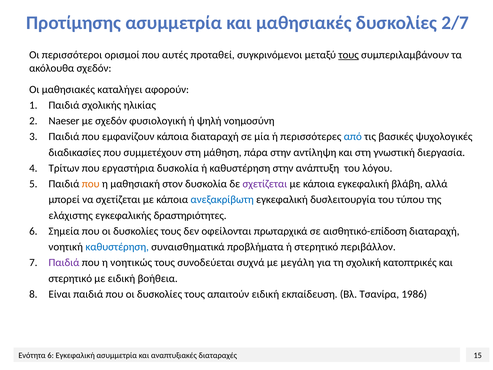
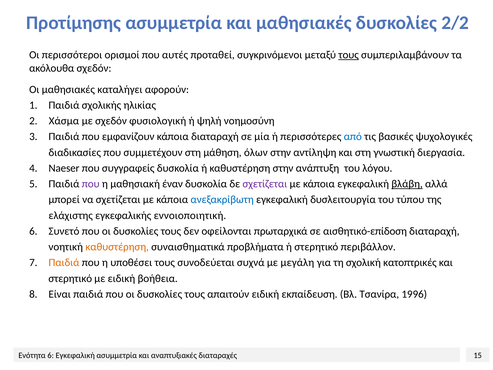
2/7: 2/7 -> 2/2
Naeser: Naeser -> Χάσμα
πάρα: πάρα -> όλων
Τρίτων: Τρίτων -> Naeser
εργαστήρια: εργαστήρια -> συγγραφείς
που at (91, 184) colour: orange -> purple
στον: στον -> έναν
βλάβη underline: none -> present
δραστηριότητες: δραστηριότητες -> εννοιοποιητική
Σημεία: Σημεία -> Συνετό
καθυστέρηση at (117, 247) colour: blue -> orange
Παιδιά at (64, 263) colour: purple -> orange
νοητικώς: νοητικώς -> υποθέσει
1986: 1986 -> 1996
